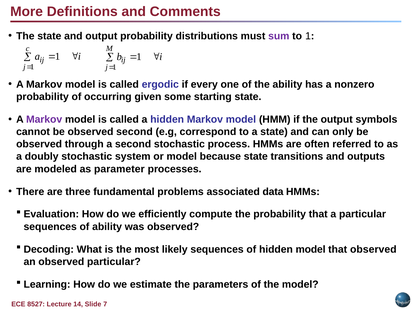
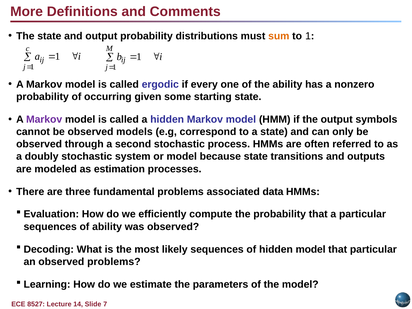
sum colour: purple -> orange
observed second: second -> models
parameter: parameter -> estimation
that observed: observed -> particular
observed particular: particular -> problems
